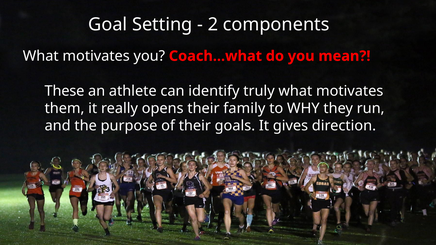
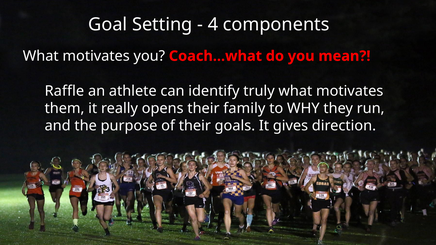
2: 2 -> 4
These: These -> Raffle
